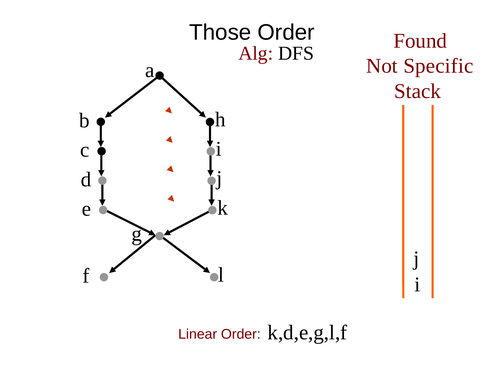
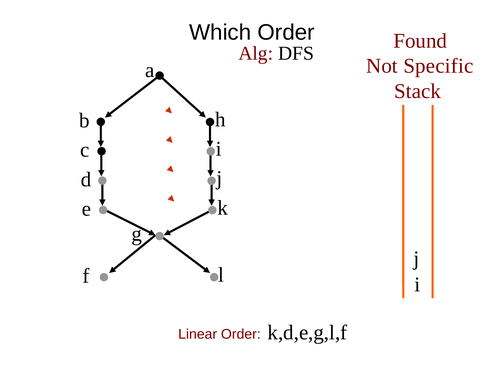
Those: Those -> Which
